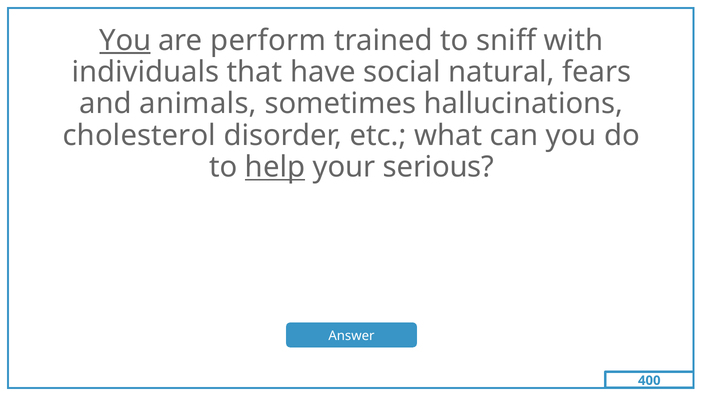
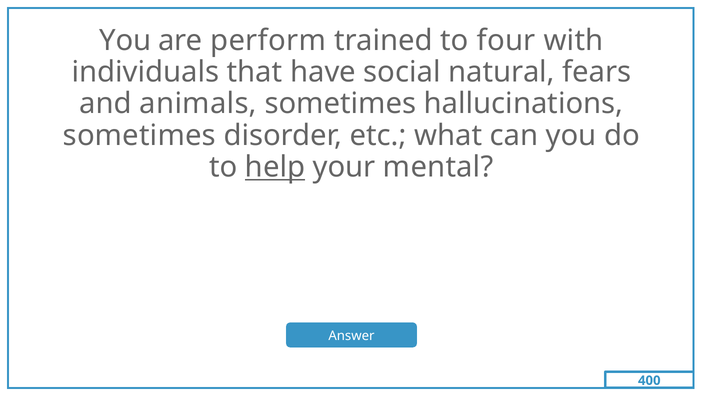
You at (125, 40) underline: present -> none
sniff: sniff -> four
cholesterol at (139, 135): cholesterol -> sometimes
serious: serious -> mental
